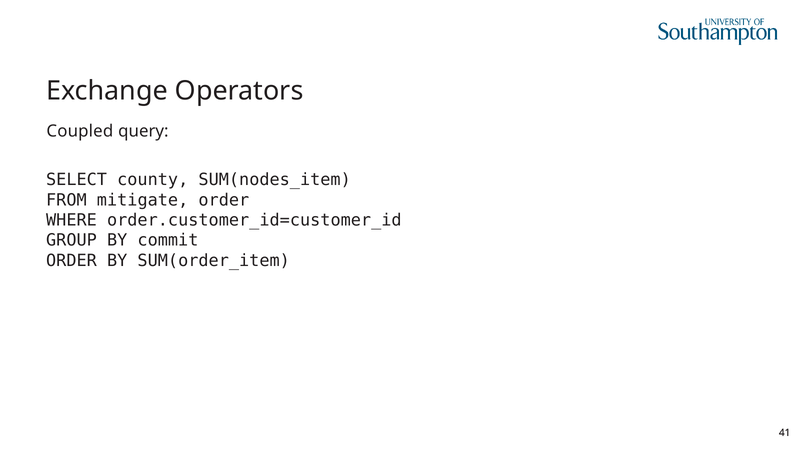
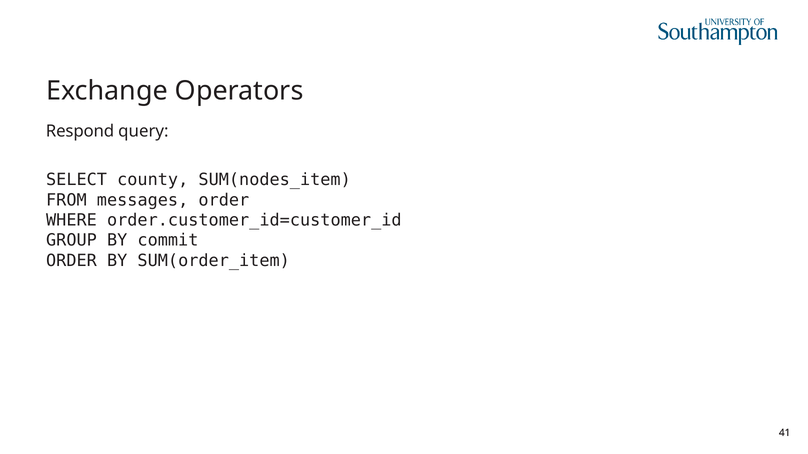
Coupled: Coupled -> Respond
mitigate: mitigate -> messages
